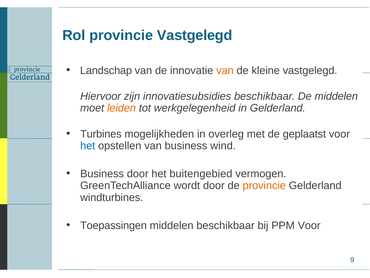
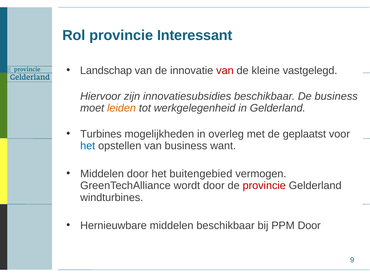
provincie Vastgelegd: Vastgelegd -> Interessant
van at (225, 70) colour: orange -> red
De middelen: middelen -> business
wind: wind -> want
Business at (102, 173): Business -> Middelen
provincie at (264, 185) colour: orange -> red
Toepassingen: Toepassingen -> Hernieuwbare
PPM Voor: Voor -> Door
